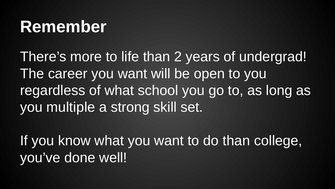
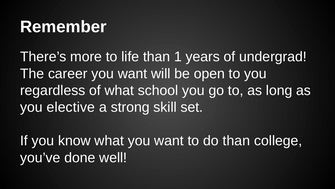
2: 2 -> 1
multiple: multiple -> elective
